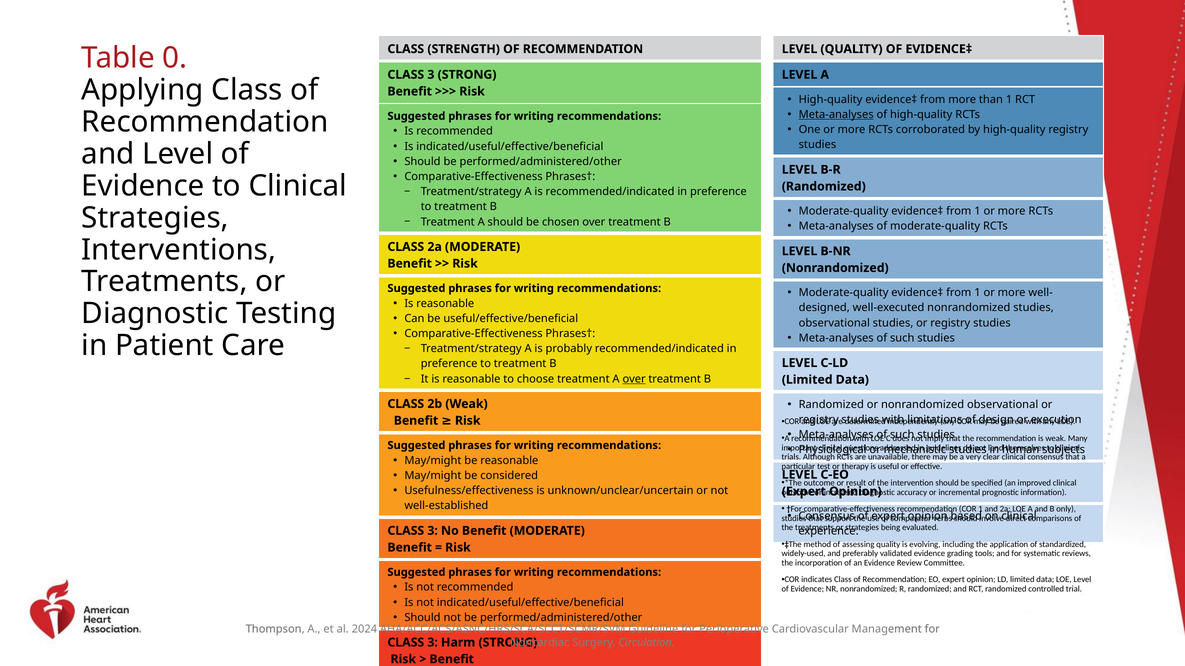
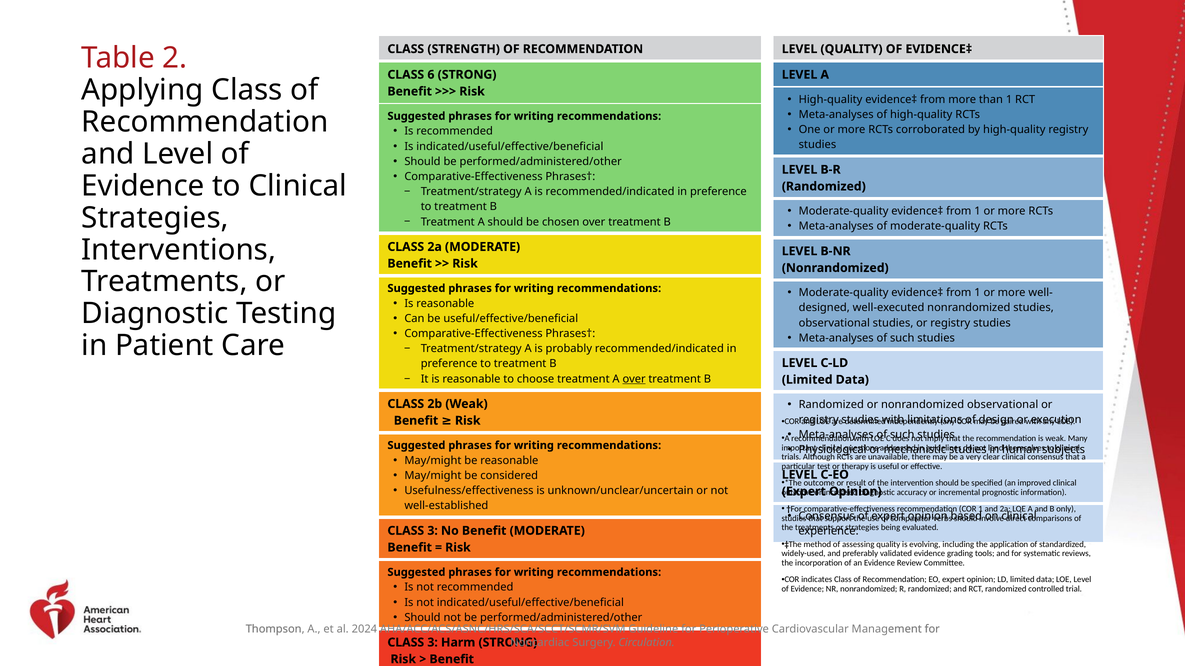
0: 0 -> 2
3 at (431, 75): 3 -> 6
Meta-analyses at (836, 115) underline: present -> none
